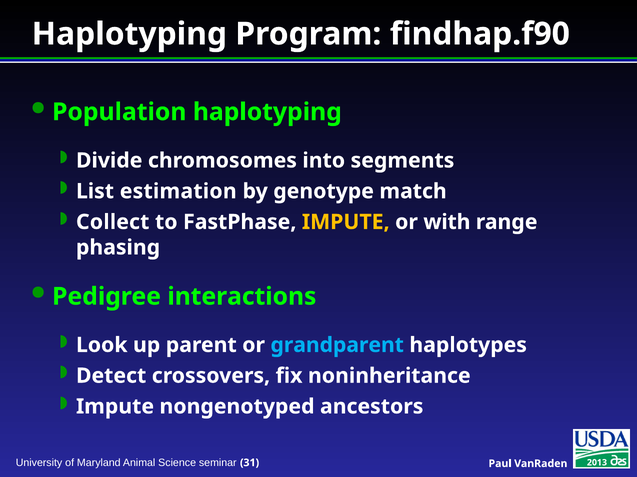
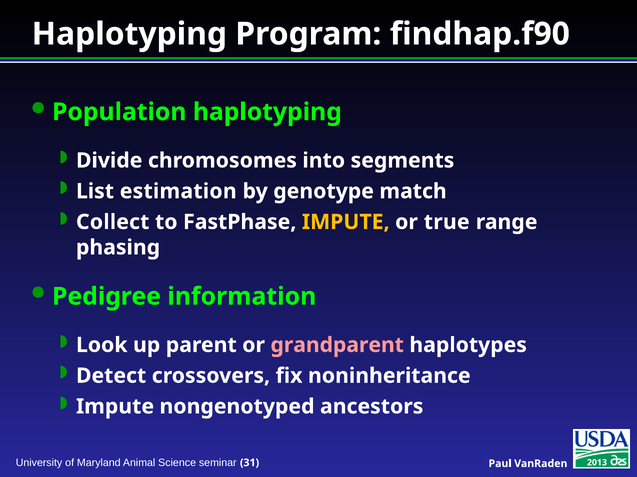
with: with -> true
interactions: interactions -> information
grandparent colour: light blue -> pink
